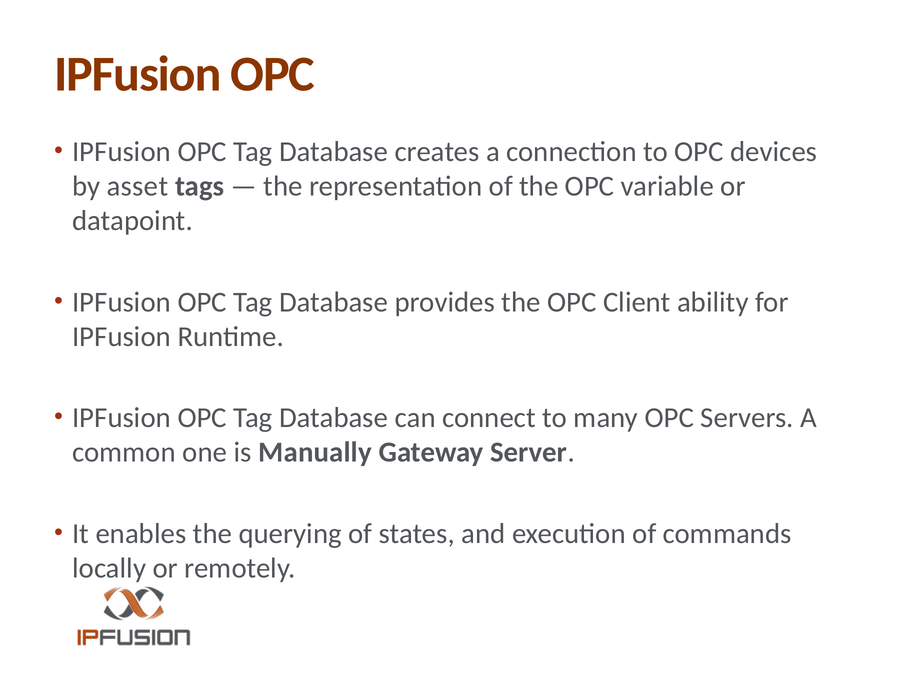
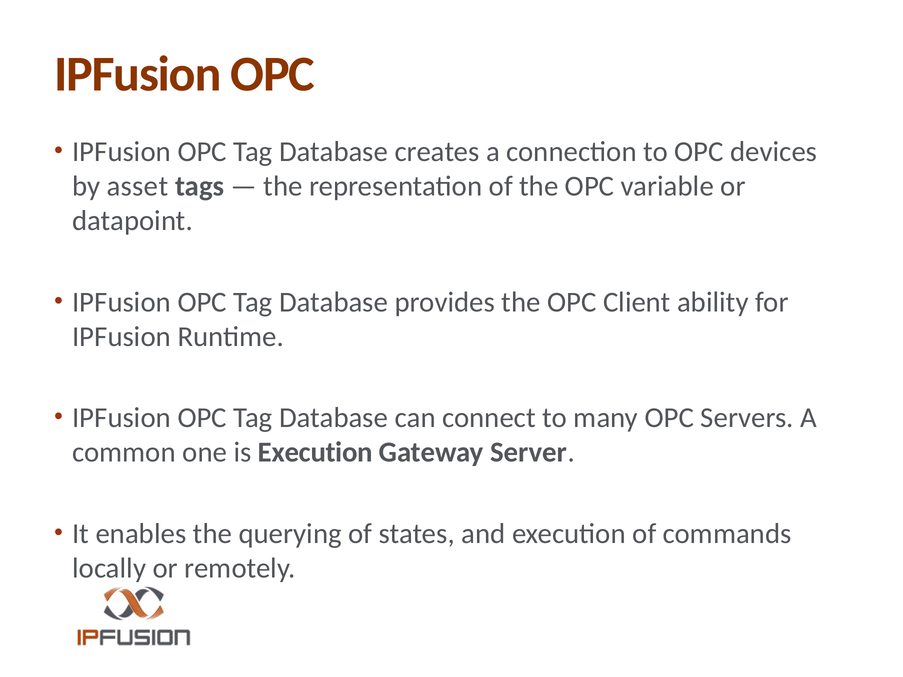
is Manually: Manually -> Execution
